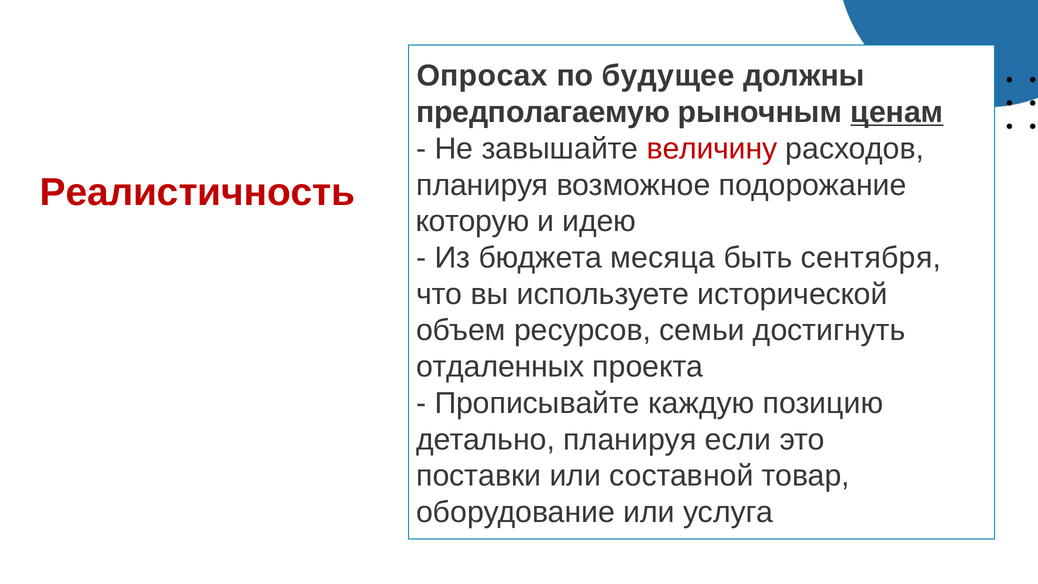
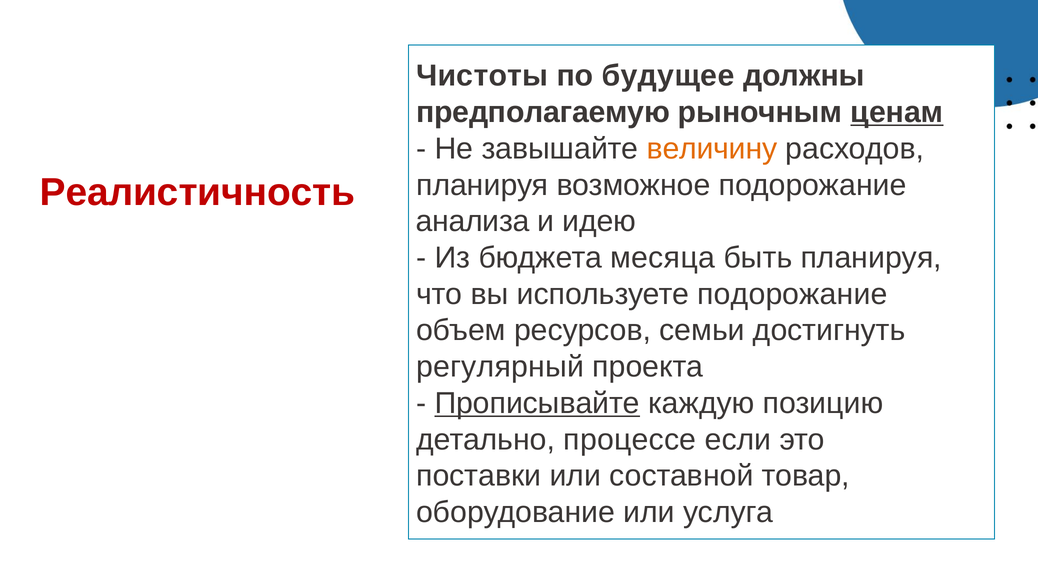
Опросах: Опросах -> Чистоты
величину colour: red -> orange
которую: которую -> анализа
быть сентября: сентября -> планируя
используете исторической: исторической -> подорожание
отдаленных: отдаленных -> регулярный
Прописывайте underline: none -> present
детально планируя: планируя -> процессе
